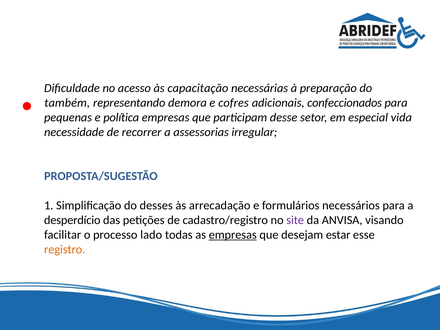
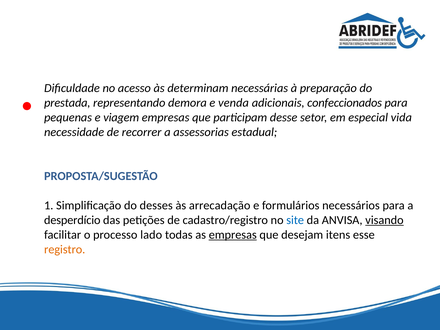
capacitação: capacitação -> determinam
também: também -> prestada
cofres: cofres -> venda
política: política -> viagem
irregular: irregular -> estadual
site colour: purple -> blue
visando underline: none -> present
estar: estar -> itens
